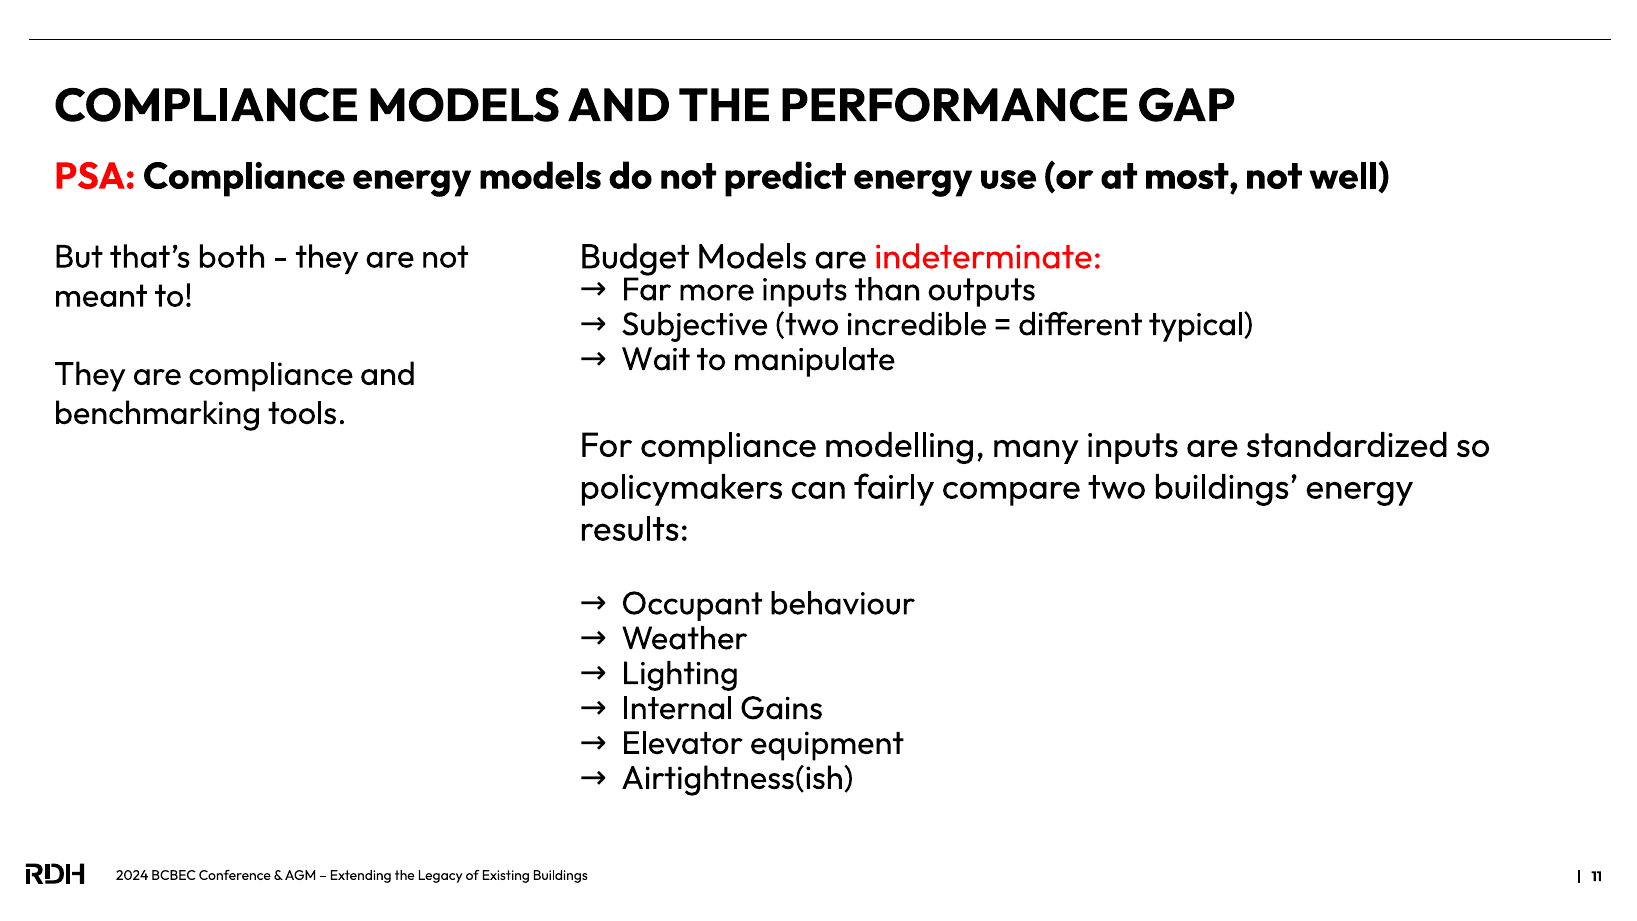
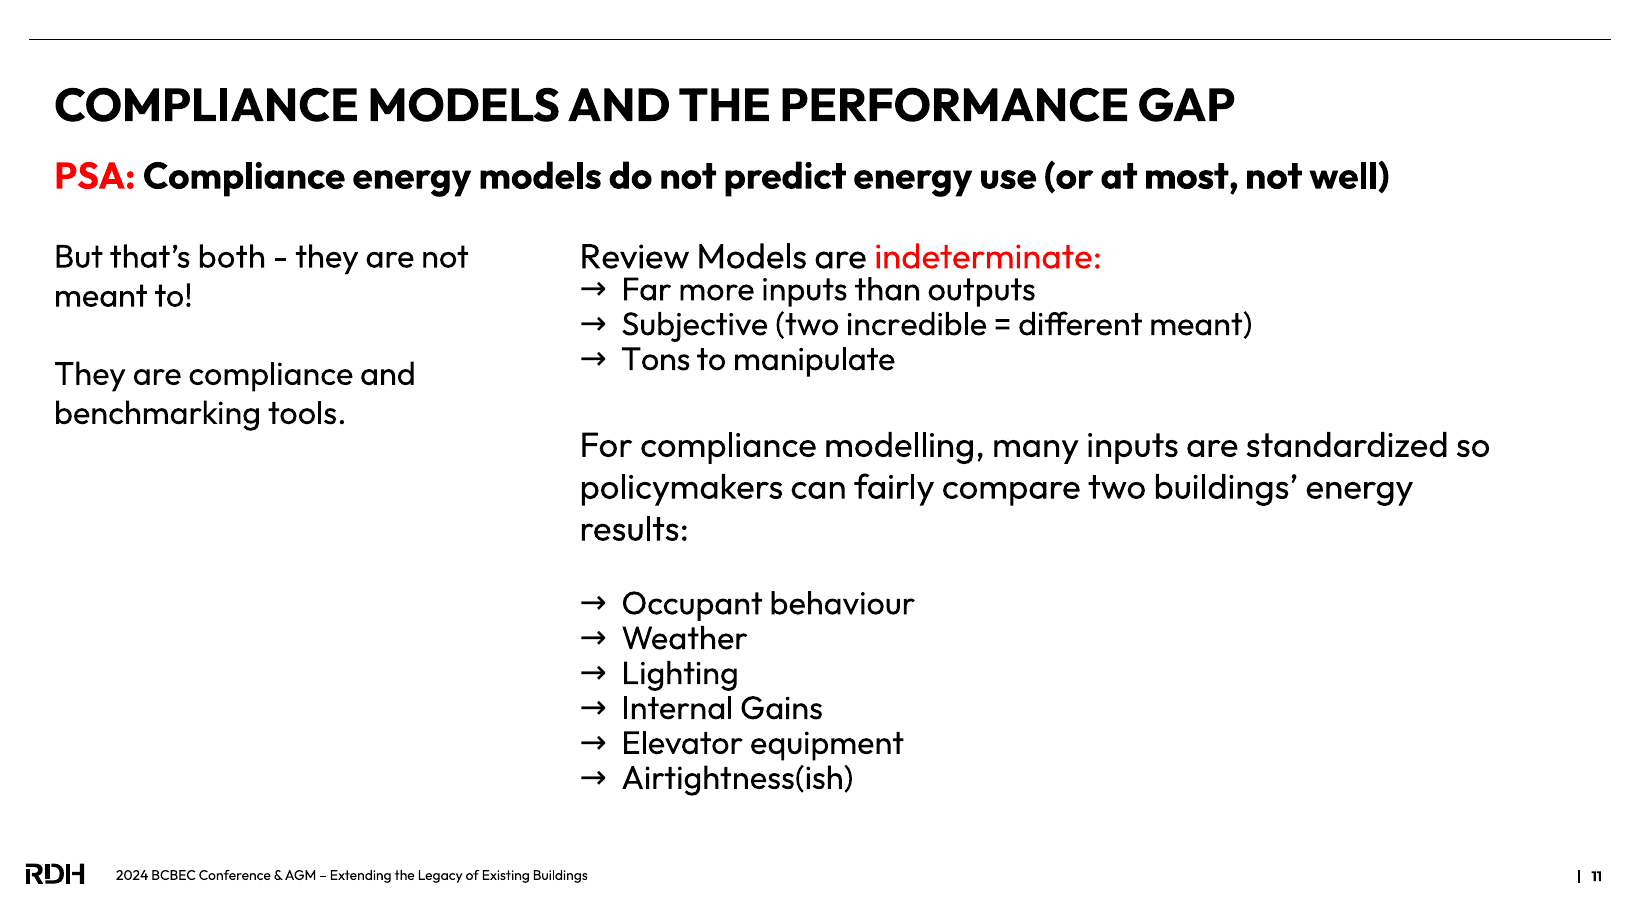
Budget: Budget -> Review
different typical: typical -> meant
Wait: Wait -> Tons
